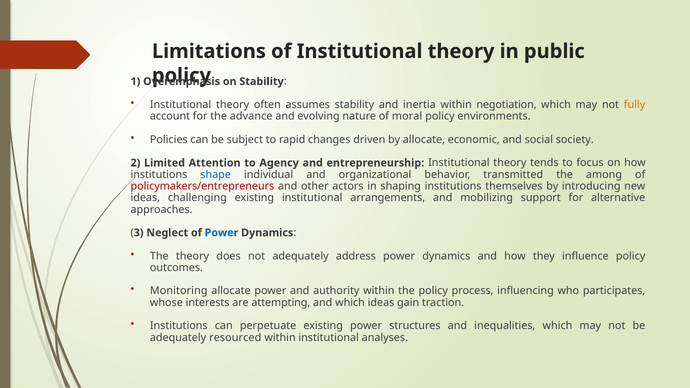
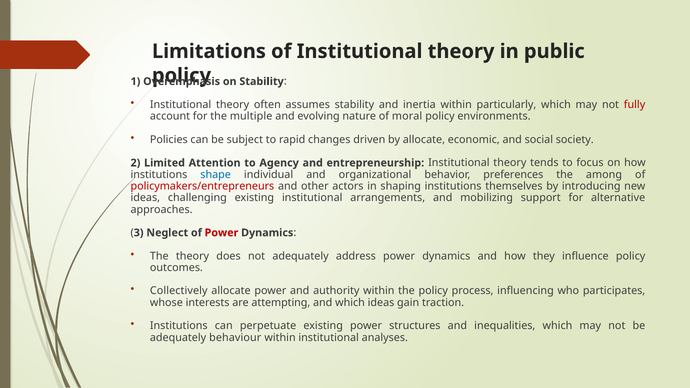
negotiation: negotiation -> particularly
fully colour: orange -> red
advance: advance -> multiple
transmitted: transmitted -> preferences
Power at (222, 233) colour: blue -> red
Monitoring: Monitoring -> Collectively
resourced: resourced -> behaviour
